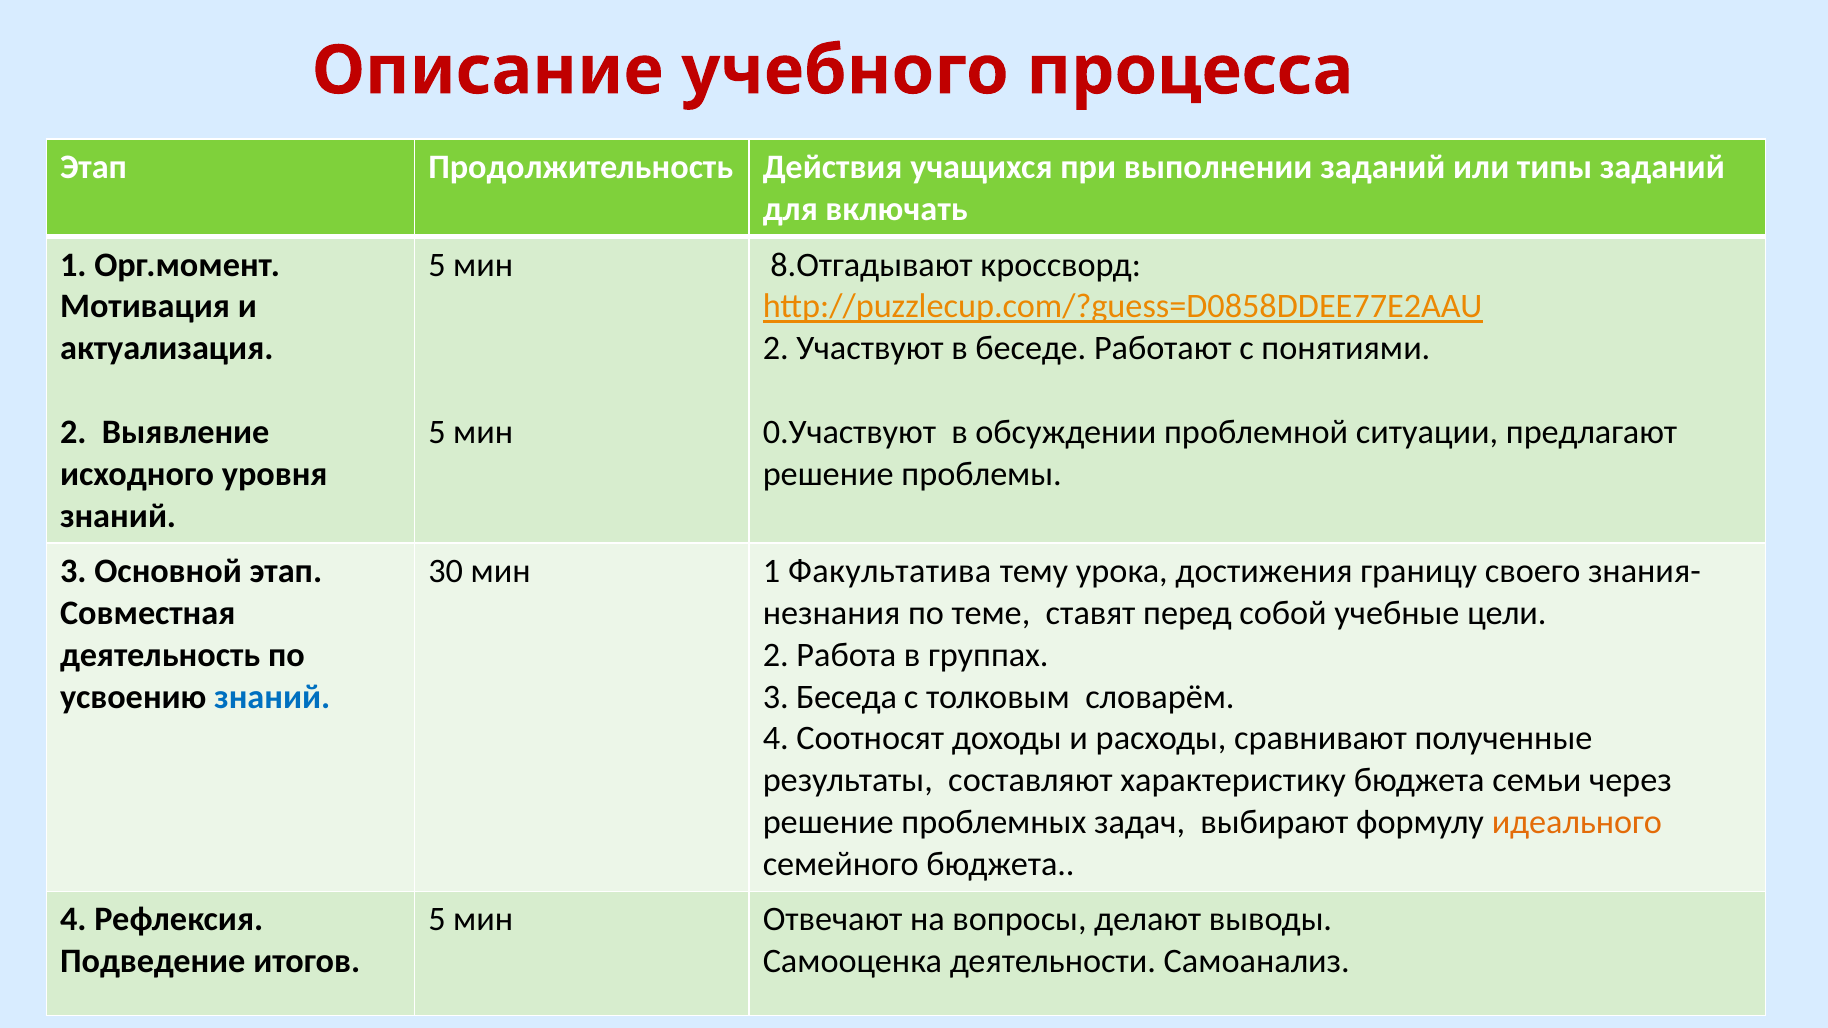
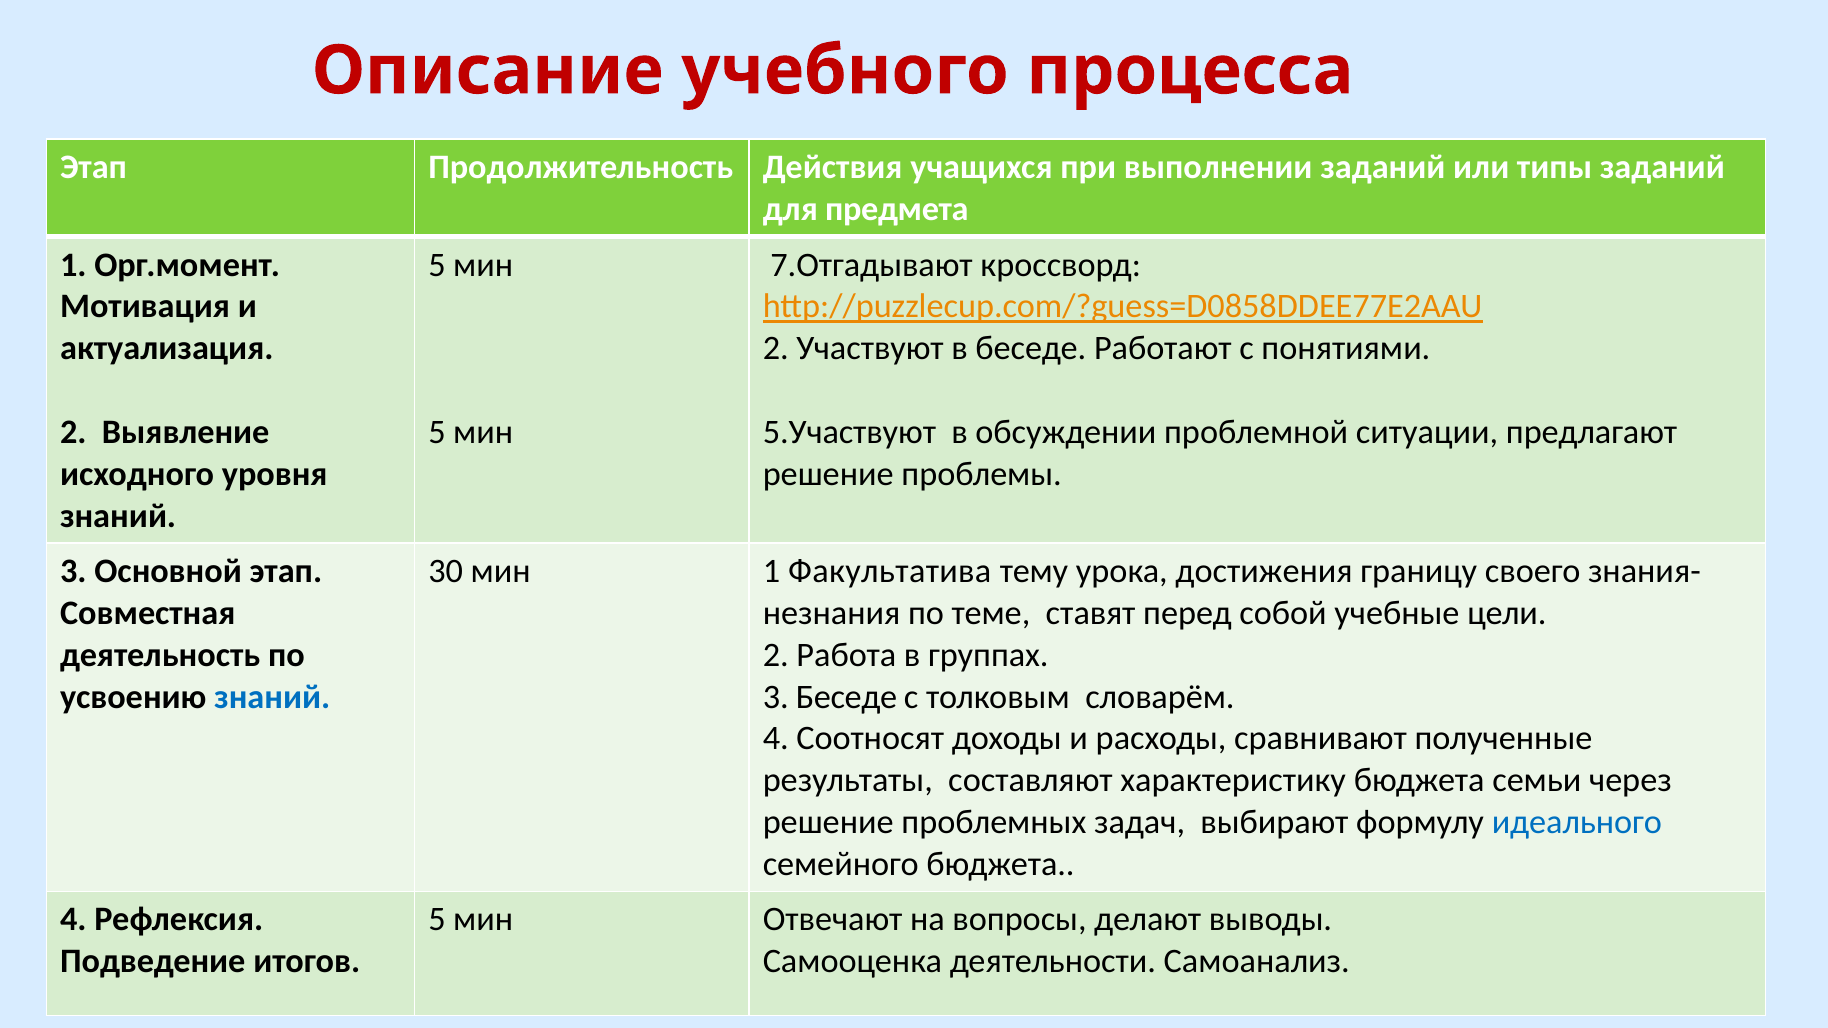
для включать: включать -> предмета
8.Отгадывают: 8.Отгадывают -> 7.Отгадывают
0.Участвуют: 0.Участвуют -> 5.Участвуют
3 Беседа: Беседа -> Беседе
идеального colour: orange -> blue
